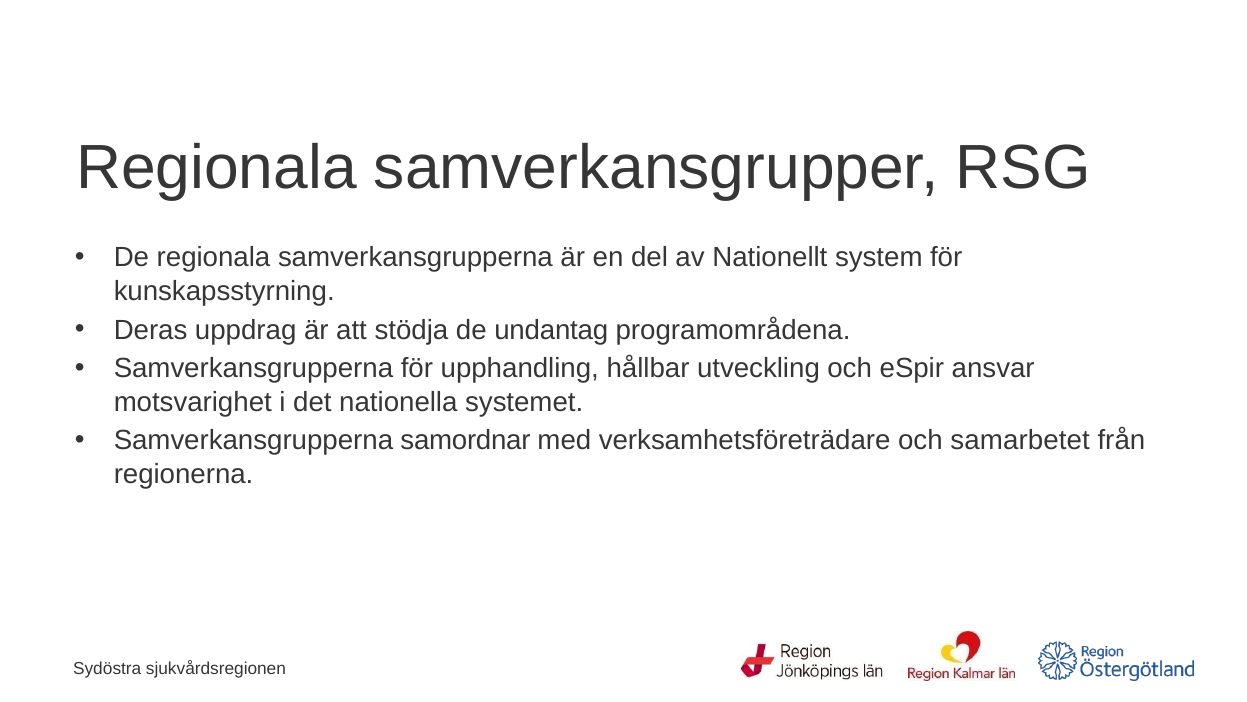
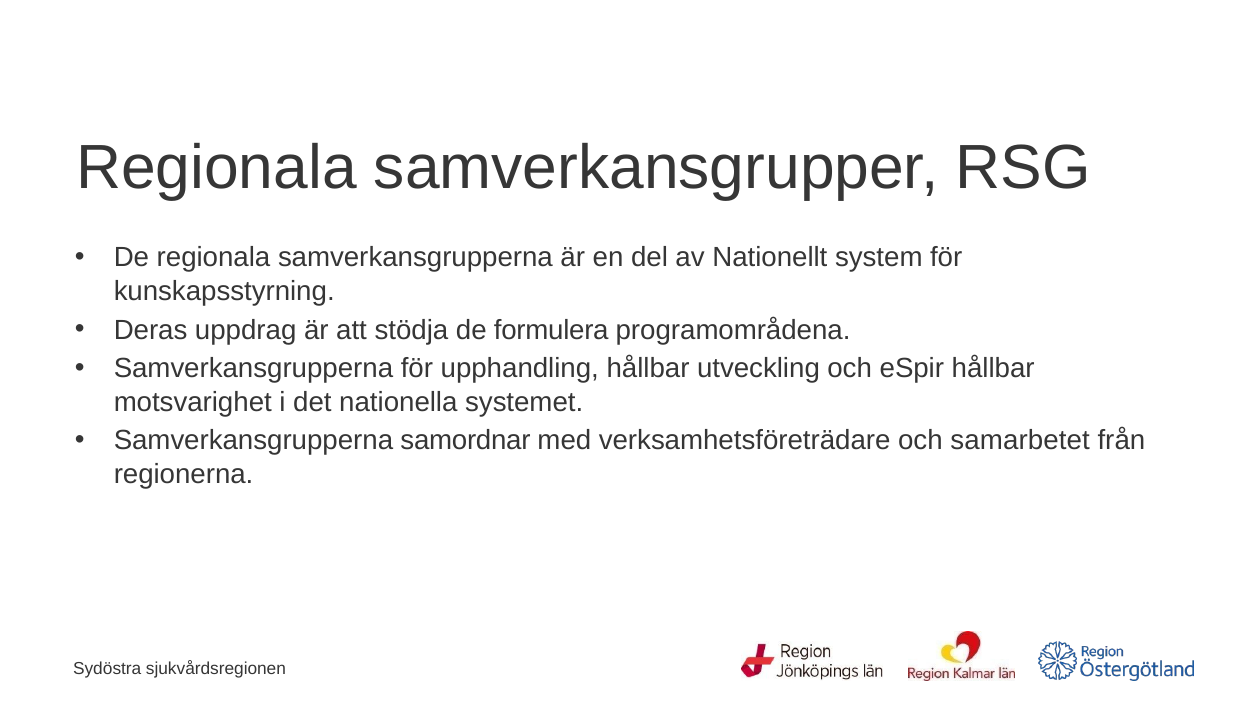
undantag: undantag -> formulera
eSpir ansvar: ansvar -> hållbar
